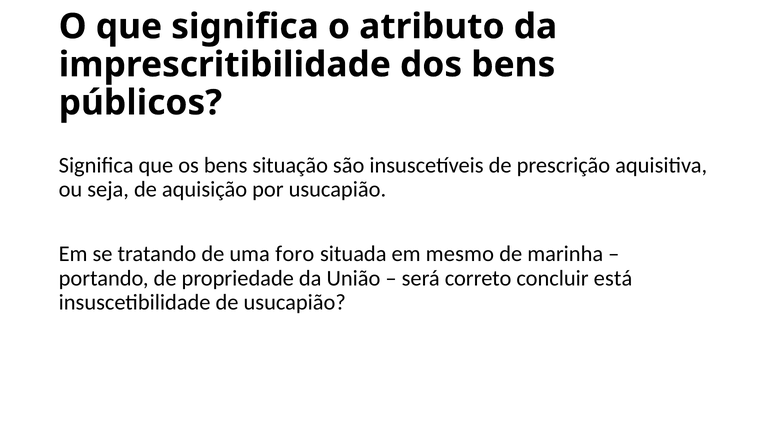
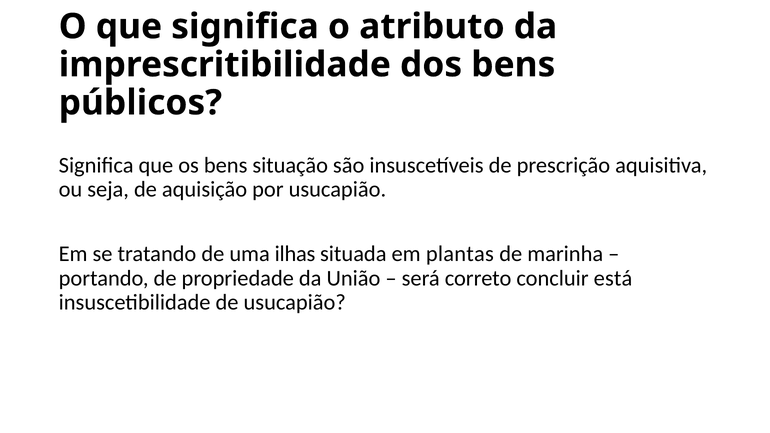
foro: foro -> ilhas
mesmo: mesmo -> plantas
